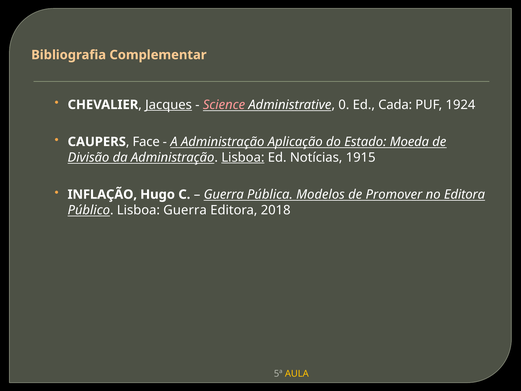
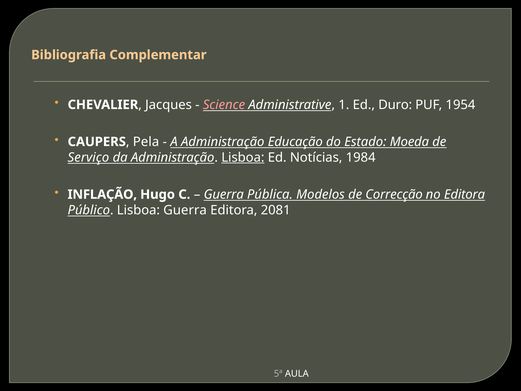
Jacques underline: present -> none
0: 0 -> 1
Cada: Cada -> Duro
1924: 1924 -> 1954
Face: Face -> Pela
Aplicação: Aplicação -> Educação
Divisão: Divisão -> Serviço
1915: 1915 -> 1984
Promover: Promover -> Correcção
2018: 2018 -> 2081
AULA colour: yellow -> white
